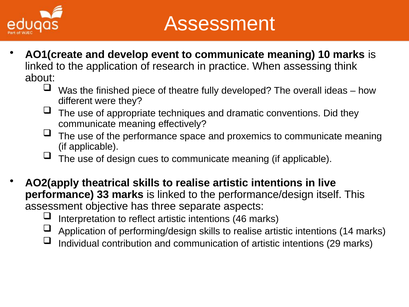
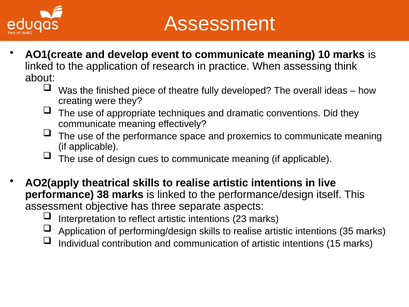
different: different -> creating
33: 33 -> 38
46: 46 -> 23
14: 14 -> 35
29: 29 -> 15
